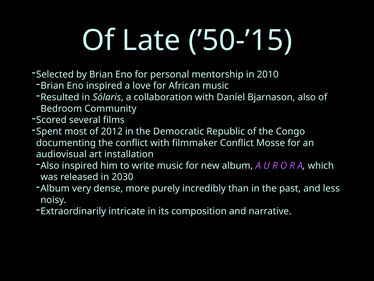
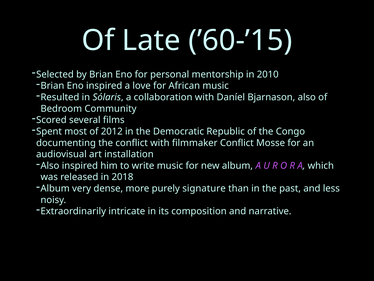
’50-’15: ’50-’15 -> ’60-’15
2030: 2030 -> 2018
incredibly: incredibly -> signature
